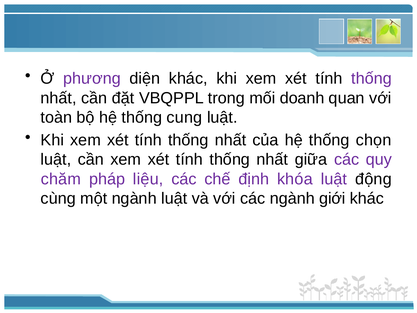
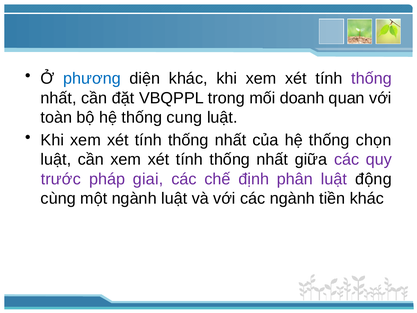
phương colour: purple -> blue
chăm: chăm -> trước
liệu: liệu -> giai
khóa: khóa -> phân
giới: giới -> tiền
